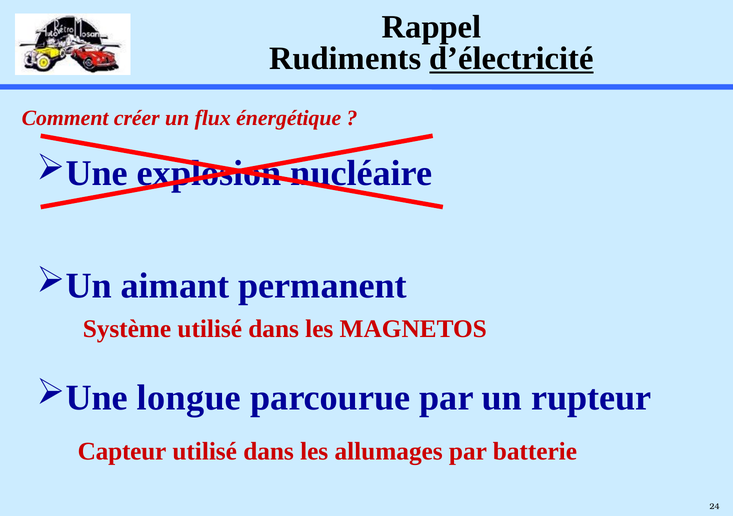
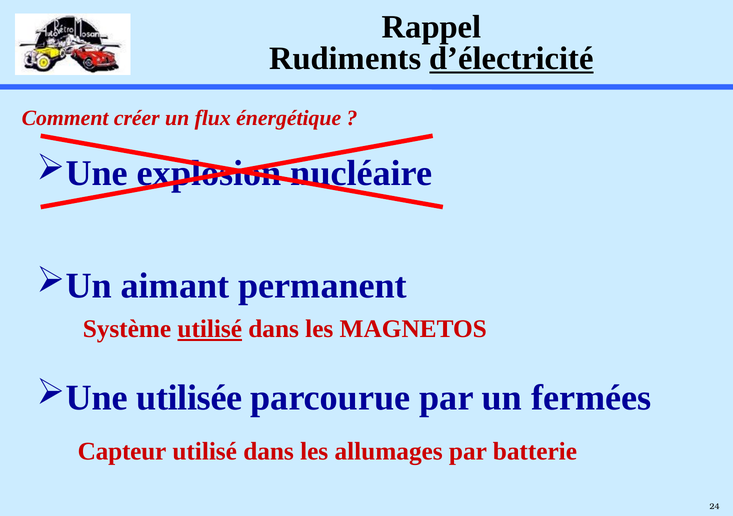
utilisé at (210, 329) underline: none -> present
longue: longue -> utilisée
rupteur: rupteur -> fermées
